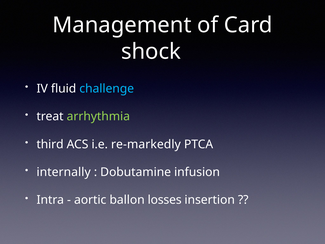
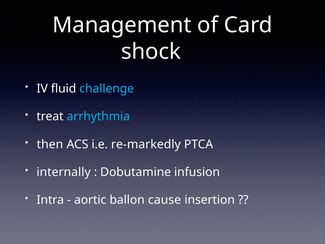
arrhythmia colour: light green -> light blue
third: third -> then
losses: losses -> cause
